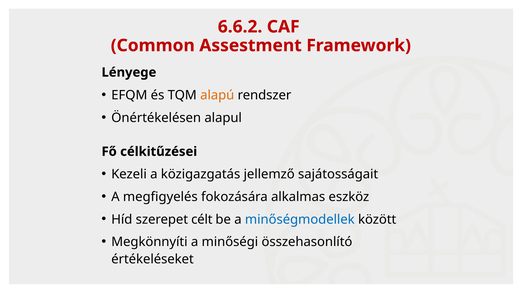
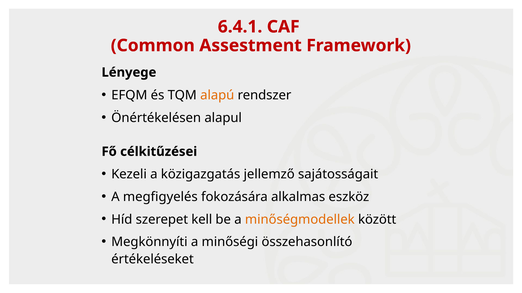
6.6.2: 6.6.2 -> 6.4.1
célt: célt -> kell
minőségmodellek colour: blue -> orange
